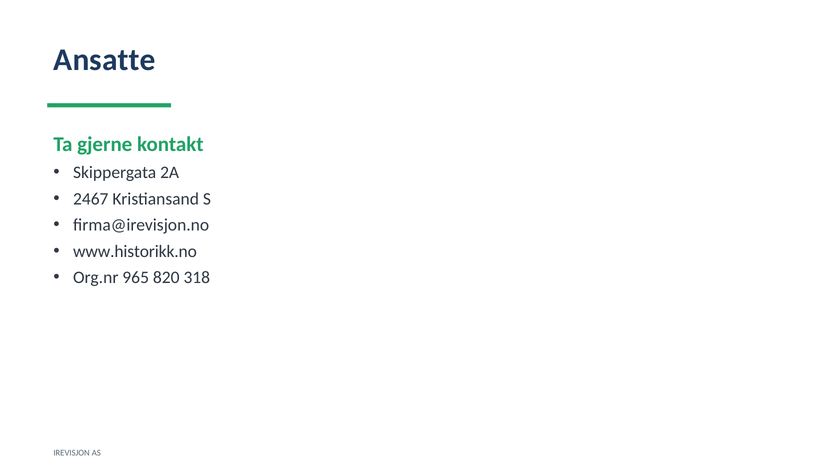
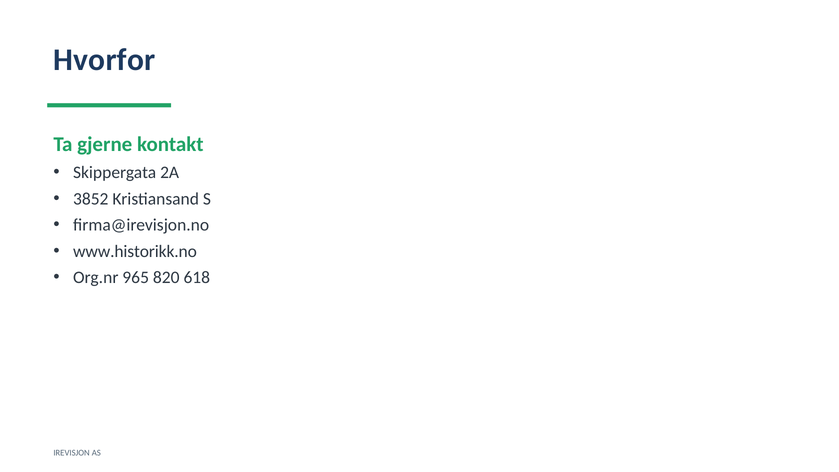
Ansatte: Ansatte -> Hvorfor
2467: 2467 -> 3852
318: 318 -> 618
